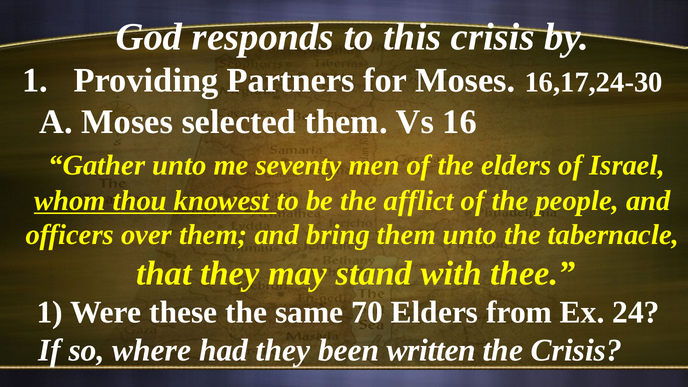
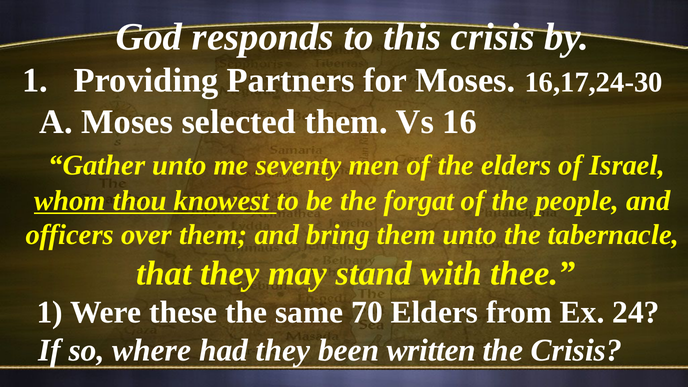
afflict: afflict -> forgat
